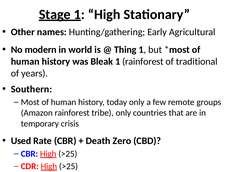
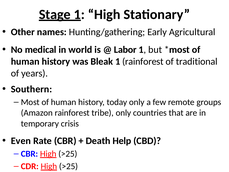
modern: modern -> medical
Thing: Thing -> Labor
Used: Used -> Even
Zero: Zero -> Help
